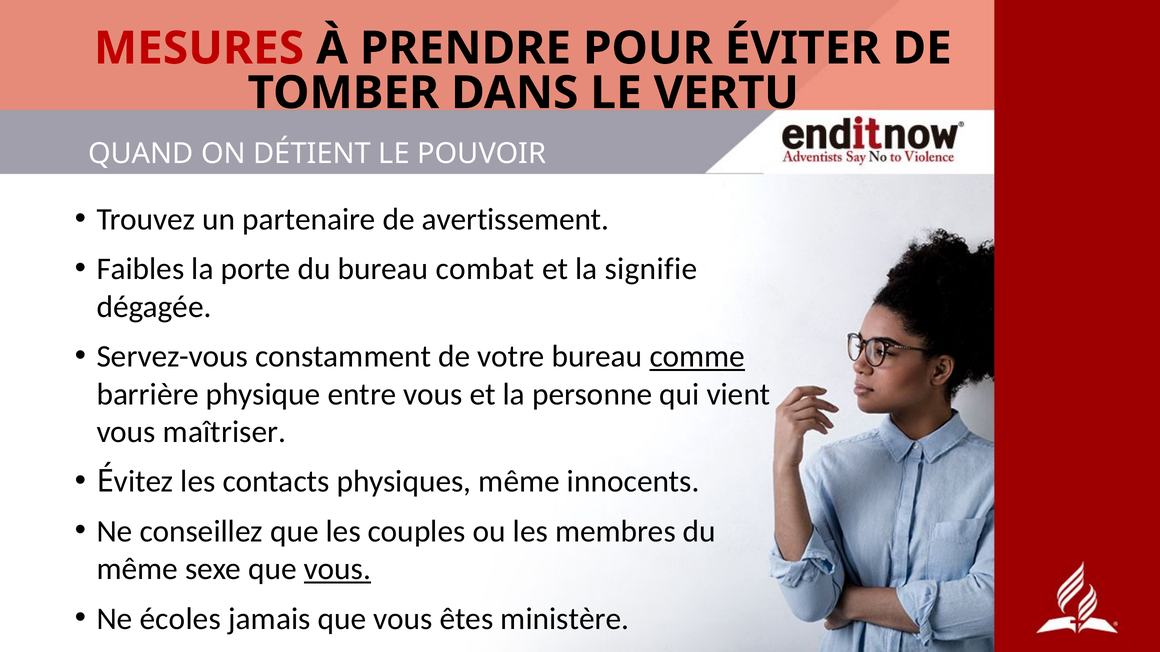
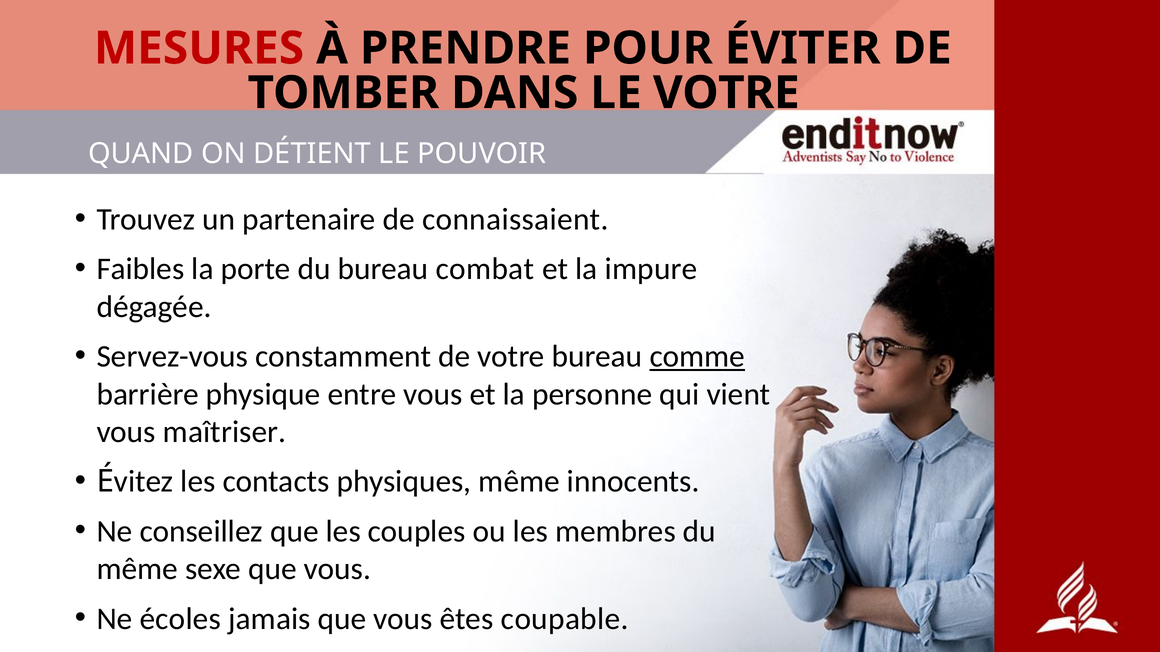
LE VERTU: VERTU -> VOTRE
avertissement: avertissement -> connaissaient
signifie: signifie -> impure
vous at (337, 569) underline: present -> none
ministère: ministère -> coupable
